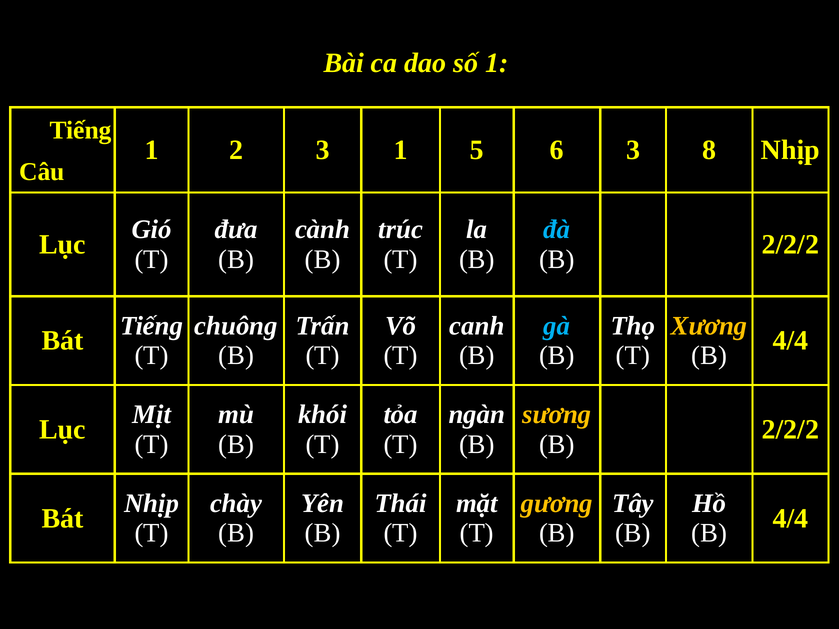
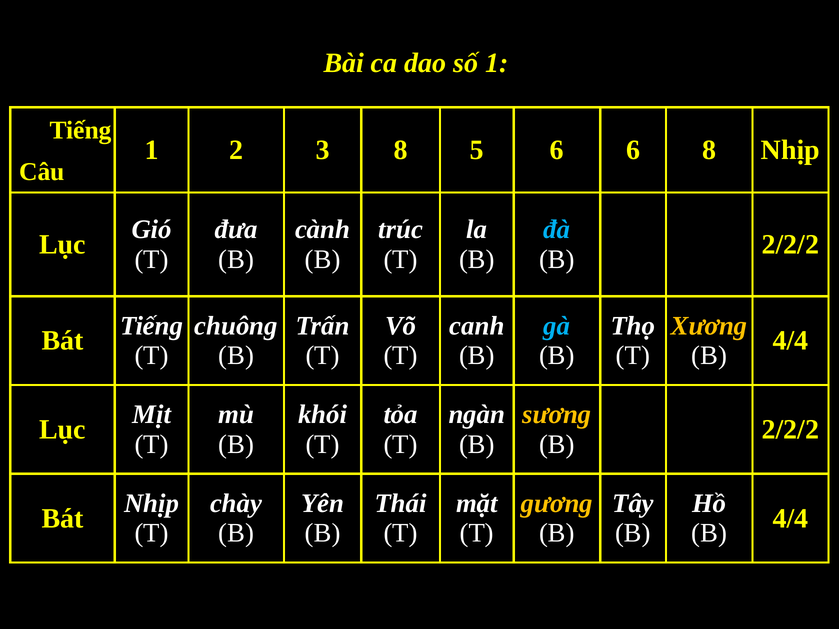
3 1: 1 -> 8
6 3: 3 -> 6
